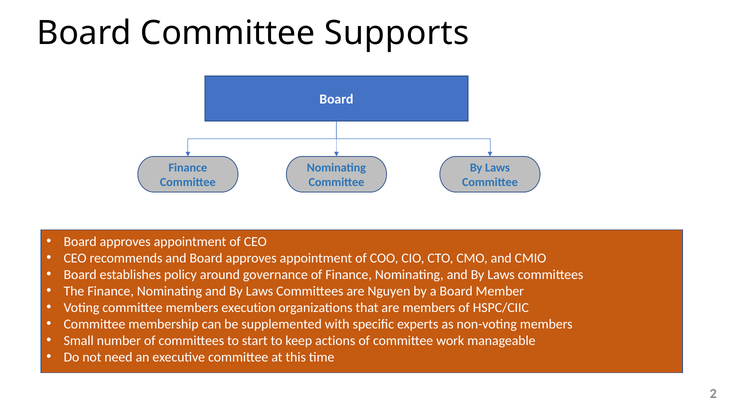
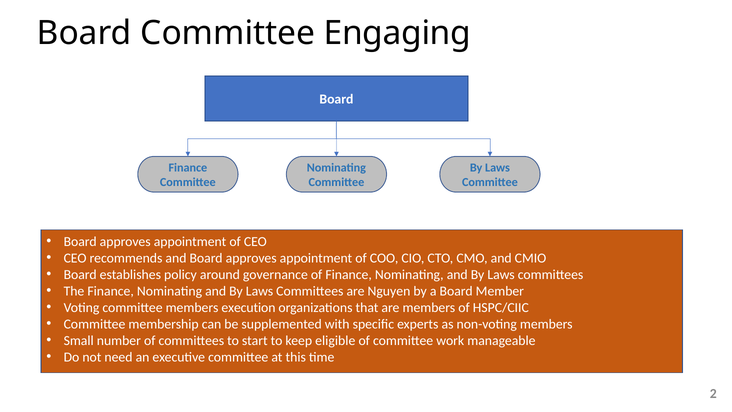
Supports: Supports -> Engaging
actions: actions -> eligible
